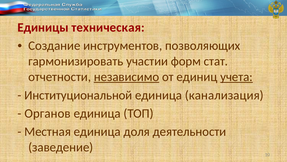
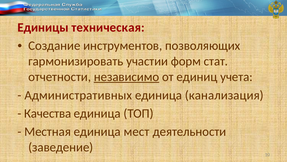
учета underline: present -> none
Институциональной: Институциональной -> Административных
Органов: Органов -> Качества
доля: доля -> мест
